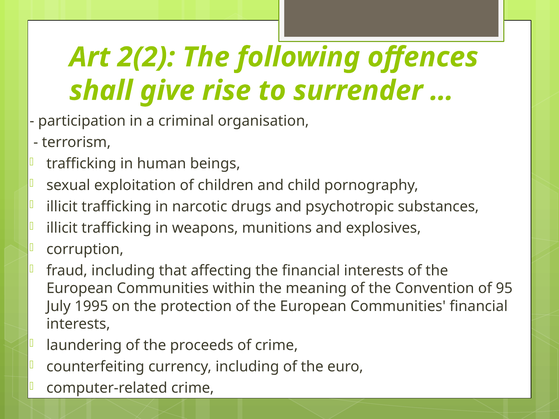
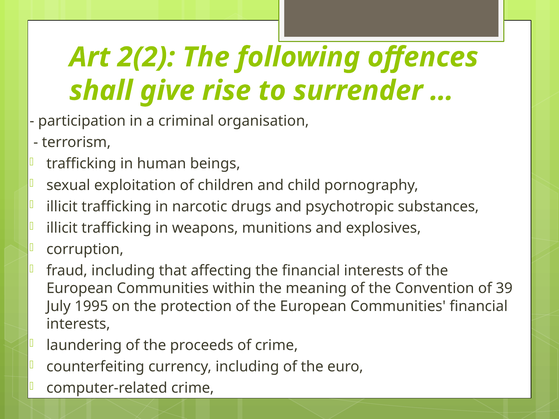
95: 95 -> 39
